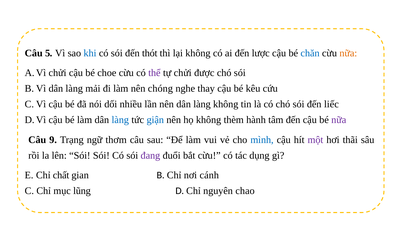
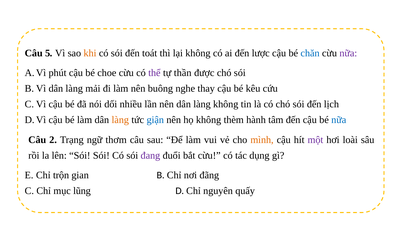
khi colour: blue -> orange
thót: thót -> toát
nữa at (348, 53) colour: orange -> purple
chửi at (58, 73): chửi -> phút
tự chửi: chửi -> thần
chóng: chóng -> buông
liếc: liếc -> lịch
làng at (120, 120) colour: blue -> orange
nữa at (339, 120) colour: purple -> blue
9: 9 -> 2
mình colour: blue -> orange
thãi: thãi -> loài
chất: chất -> trộn
cánh: cánh -> đãng
chao: chao -> quấy
